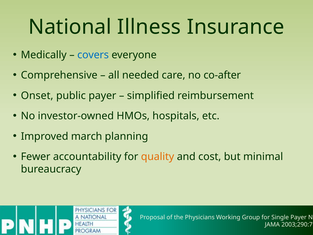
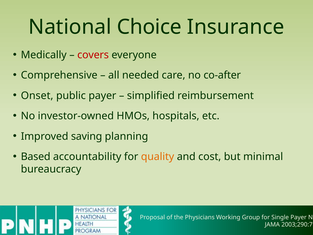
Illness: Illness -> Choice
covers colour: blue -> red
march: march -> saving
Fewer: Fewer -> Based
